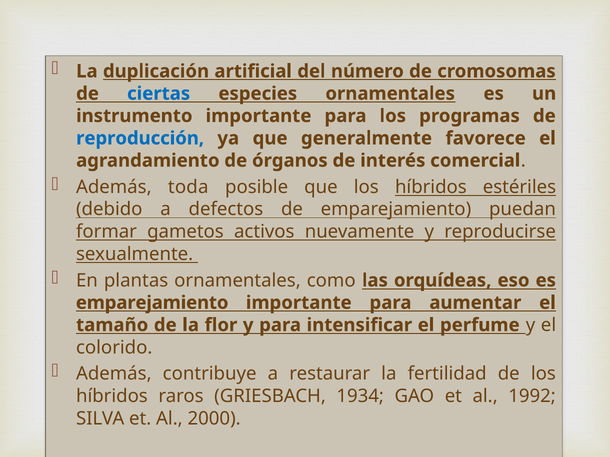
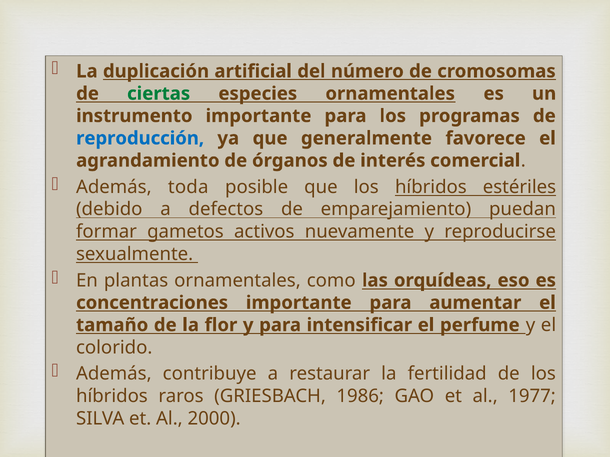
ciertas colour: blue -> green
emparejamiento at (152, 303): emparejamiento -> concentraciones
1934: 1934 -> 1986
1992: 1992 -> 1977
